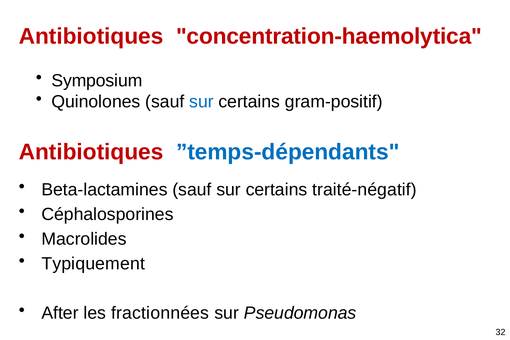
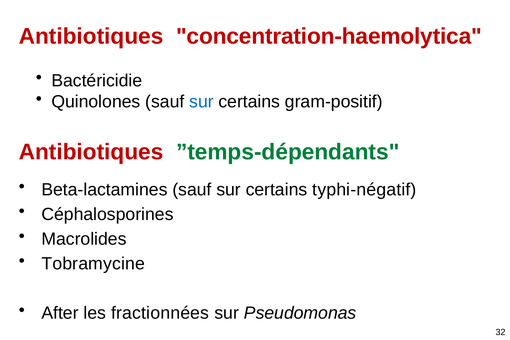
Symposium: Symposium -> Bactéricidie
”temps-dépendants colour: blue -> green
traité-négatif: traité-négatif -> typhi-négatif
Typiquement: Typiquement -> Tobramycine
